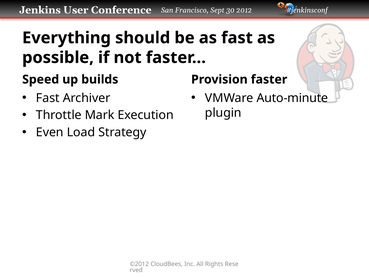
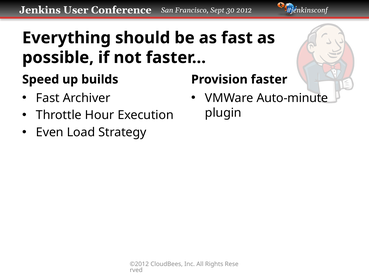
Mark: Mark -> Hour
